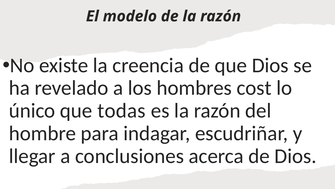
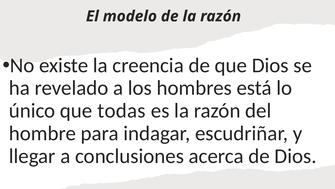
cost: cost -> está
